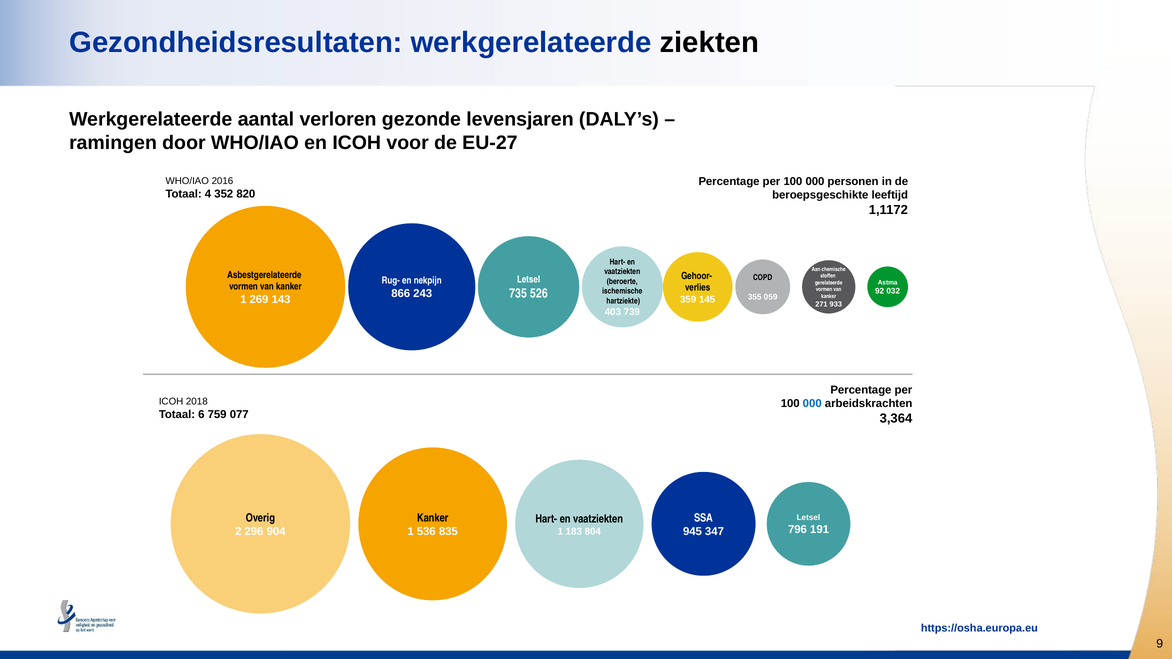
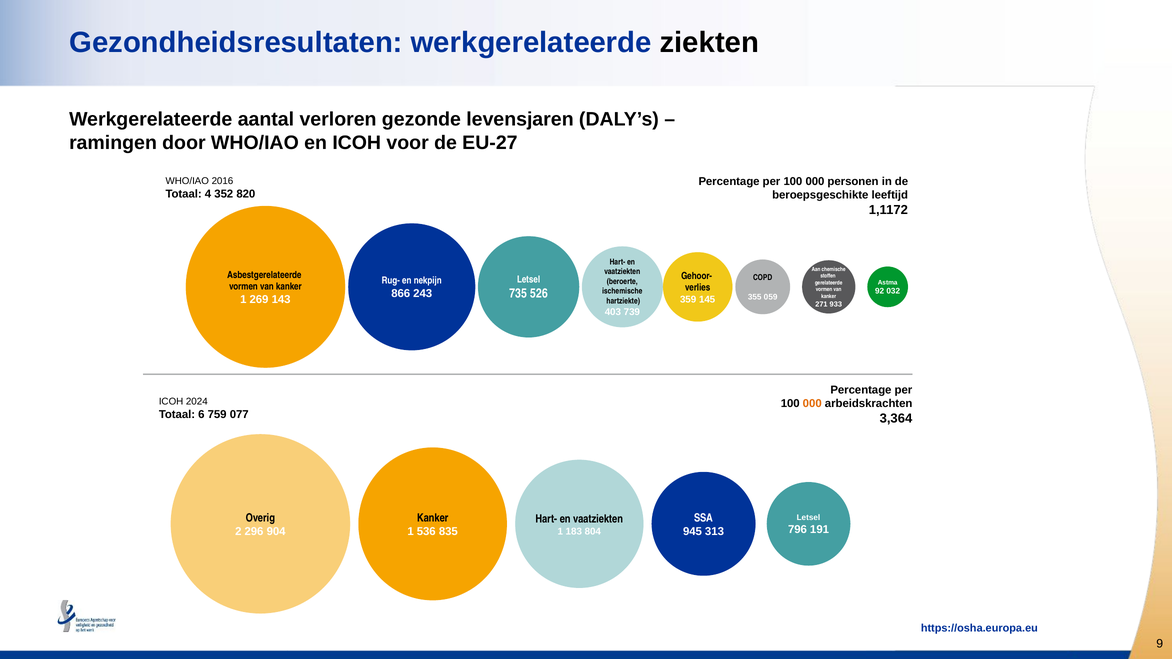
2018: 2018 -> 2024
000 at (812, 404) colour: blue -> orange
347: 347 -> 313
